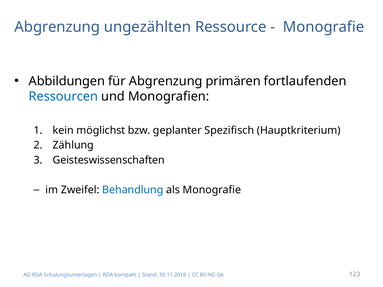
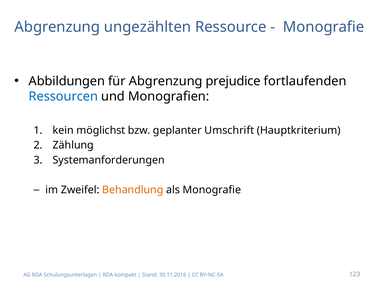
primären: primären -> prejudice
Spezifisch: Spezifisch -> Umschrift
Geisteswissenschaften: Geisteswissenschaften -> Systemanforderungen
Behandlung colour: blue -> orange
